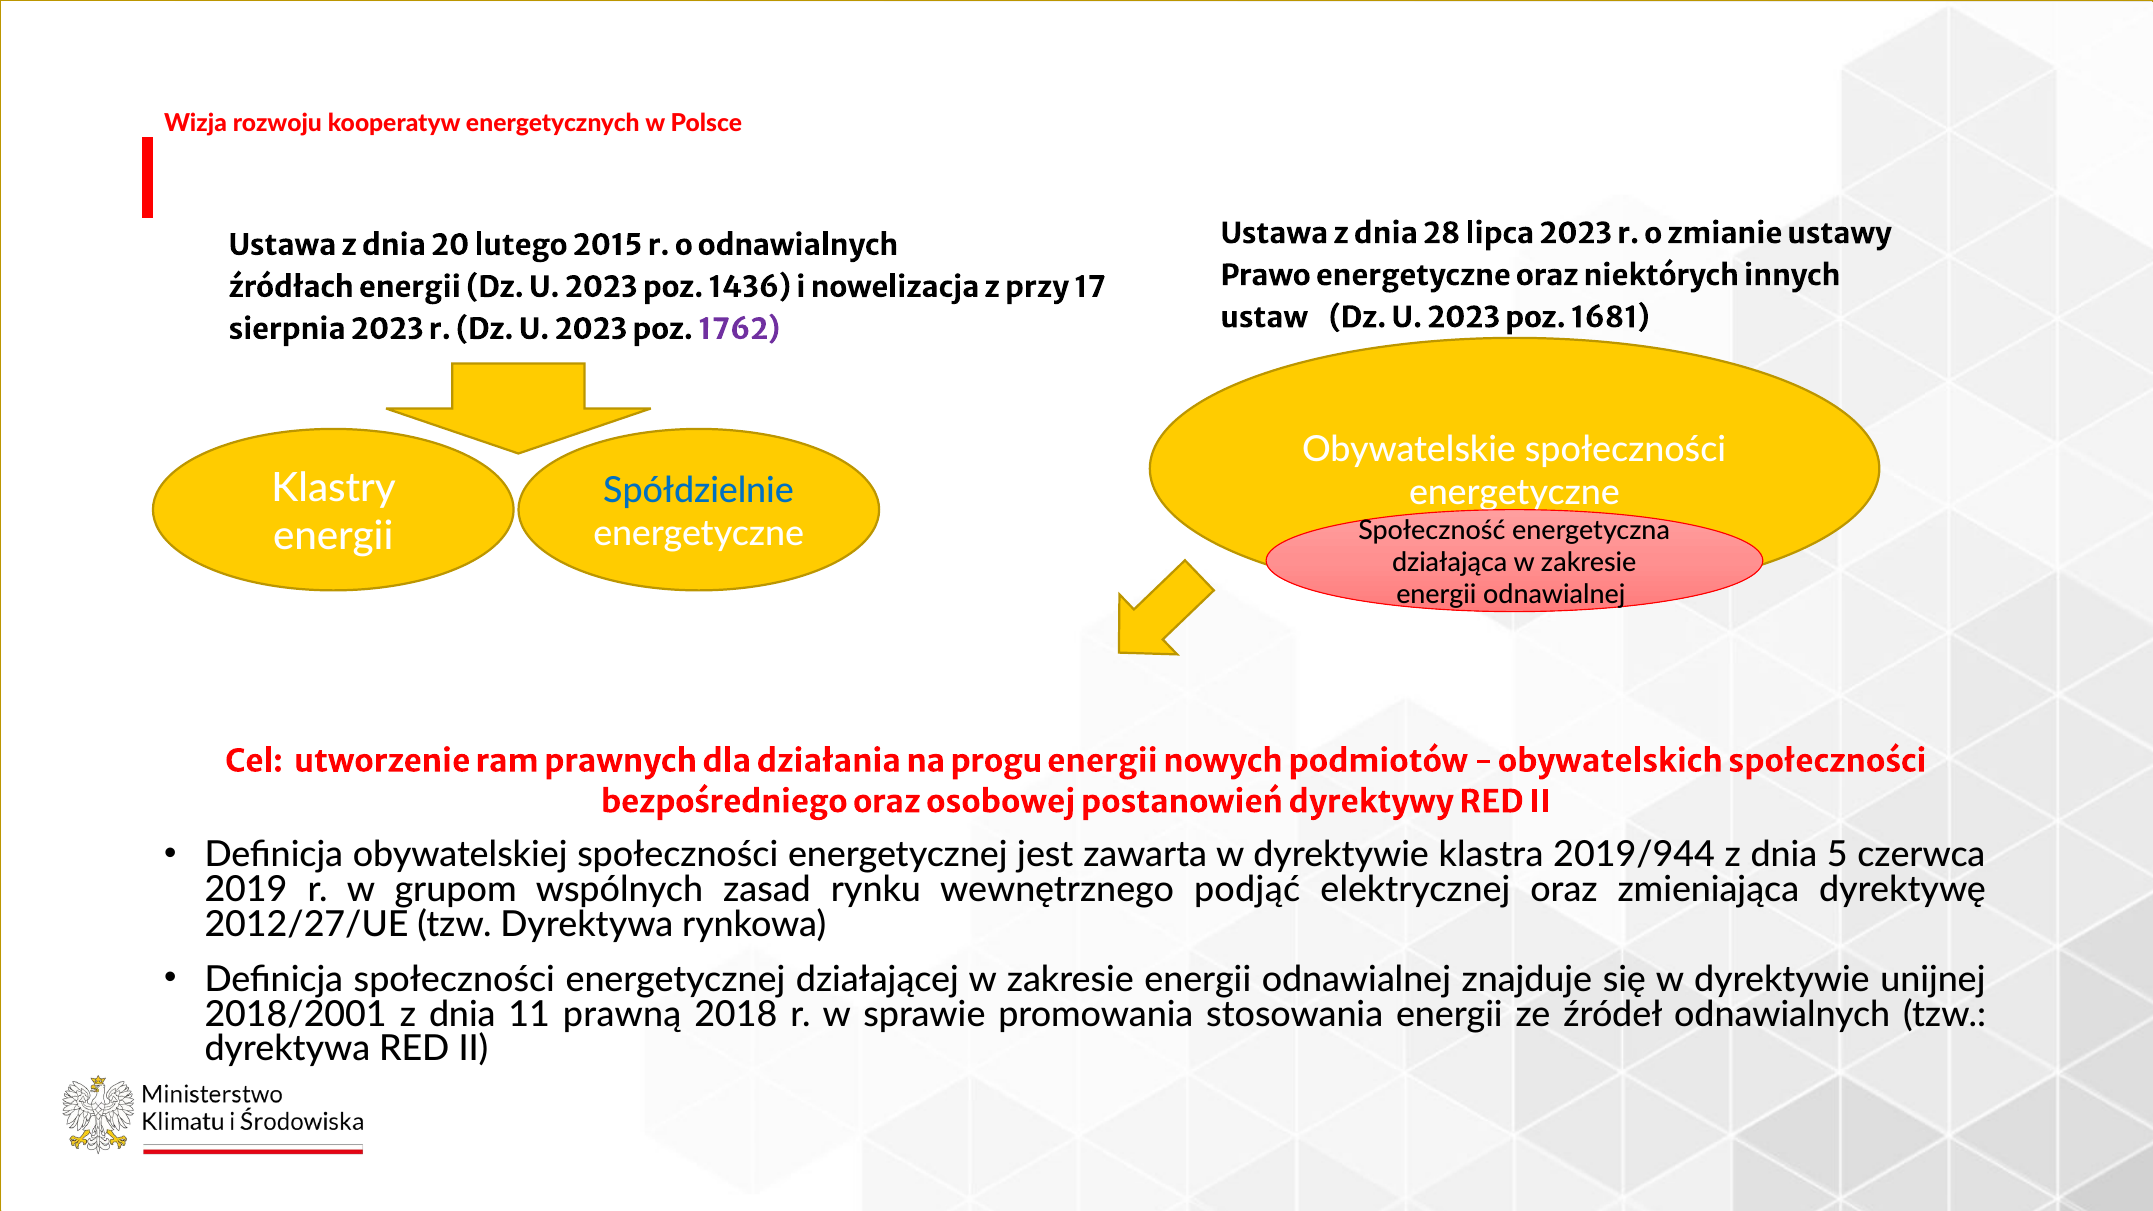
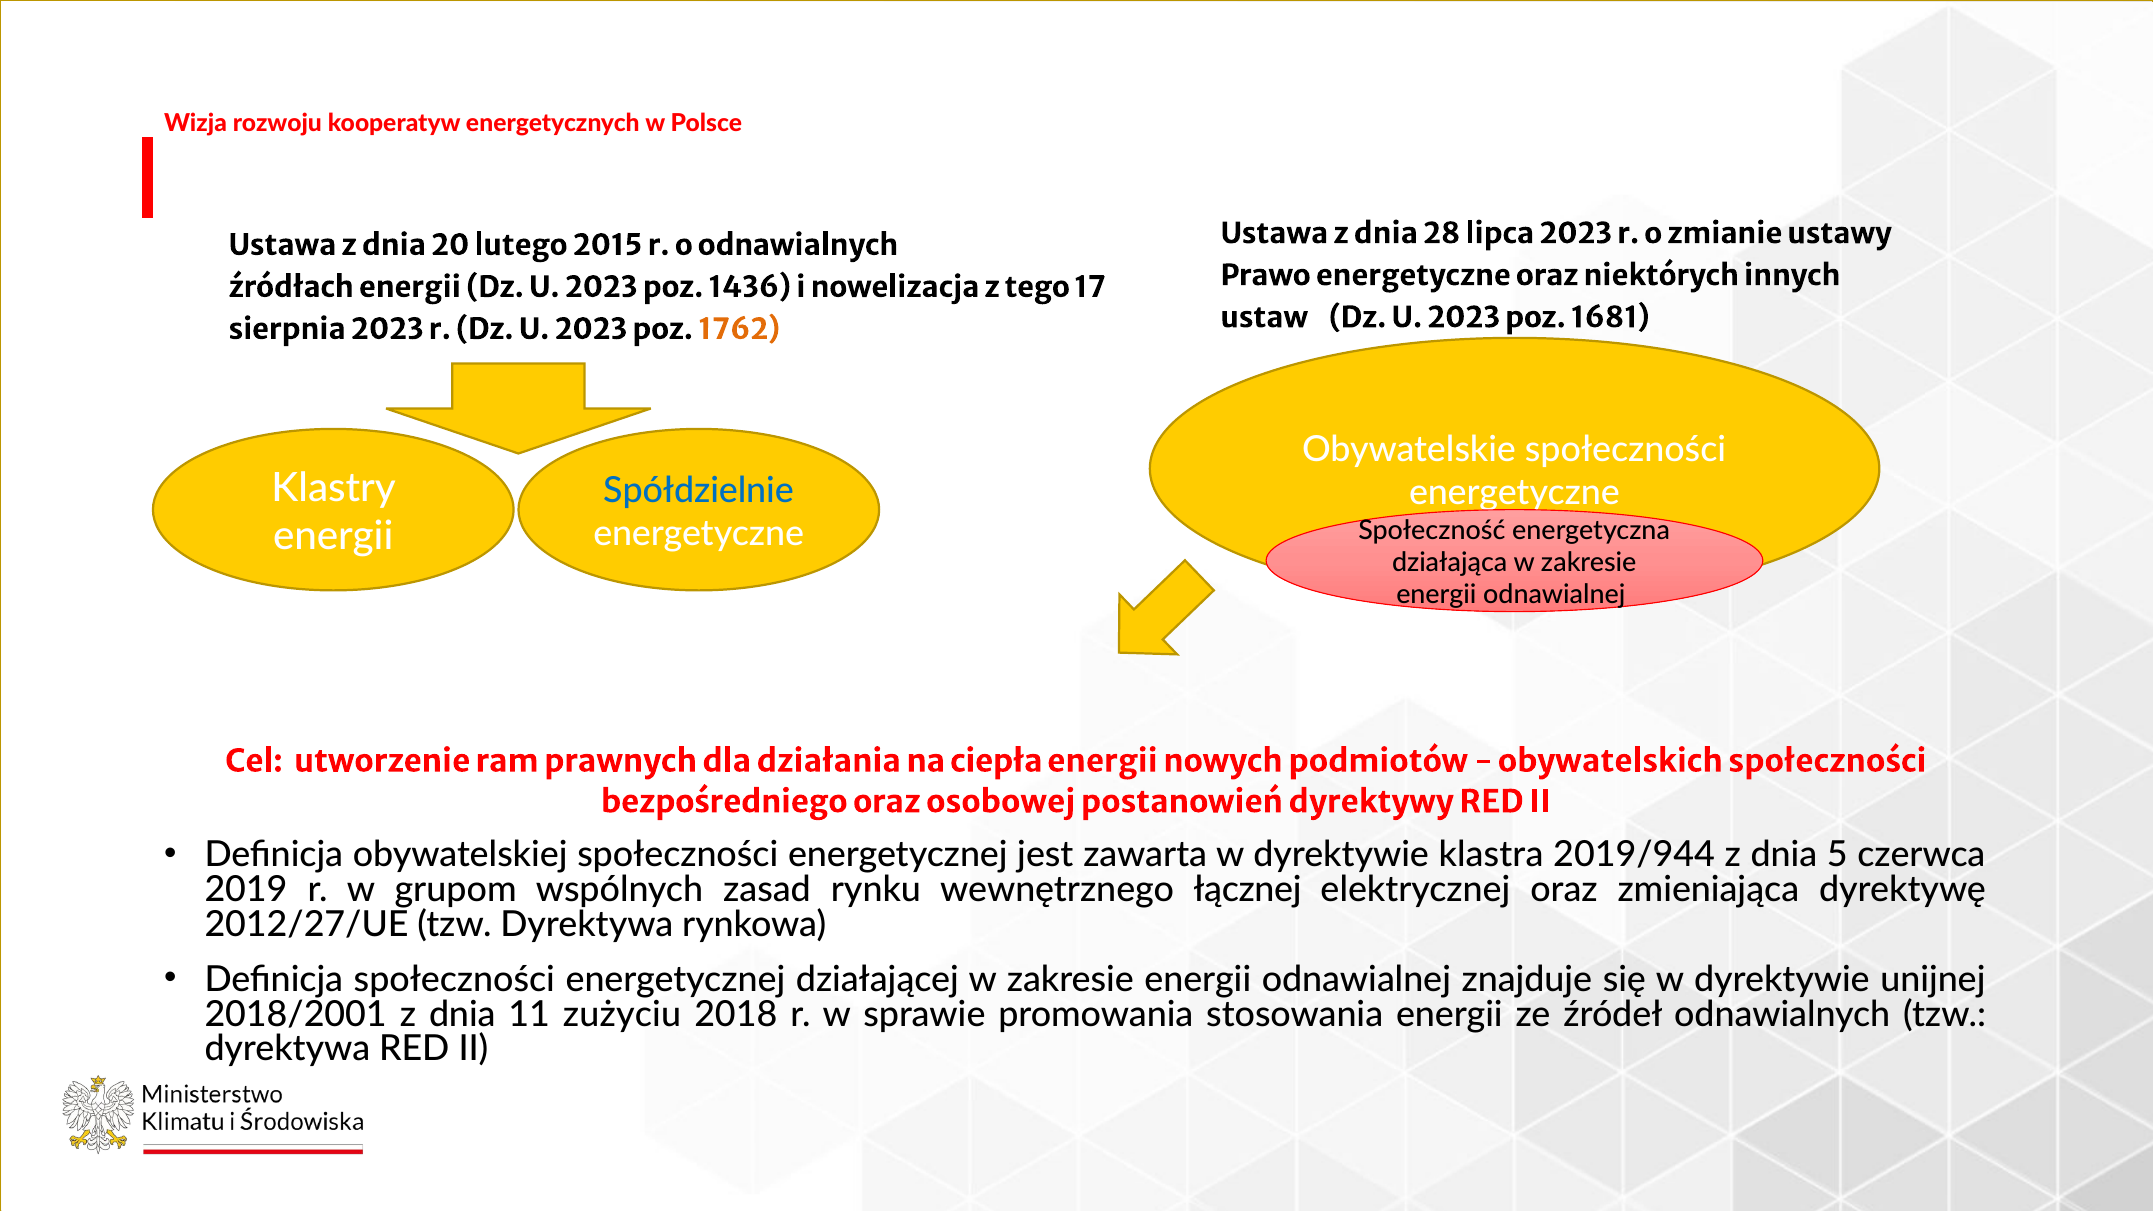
przy: przy -> tego
1762 colour: purple -> orange
progu: progu -> ciepła
podjąć: podjąć -> łącznej
prawną: prawną -> zużyciu
